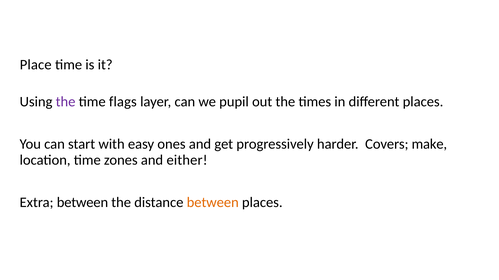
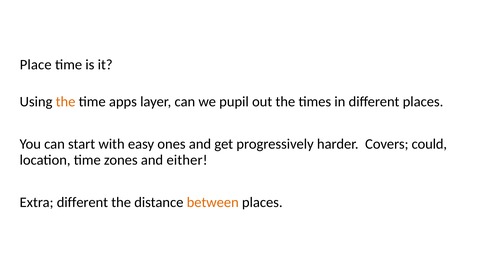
the at (66, 102) colour: purple -> orange
flags: flags -> apps
make: make -> could
Extra between: between -> different
